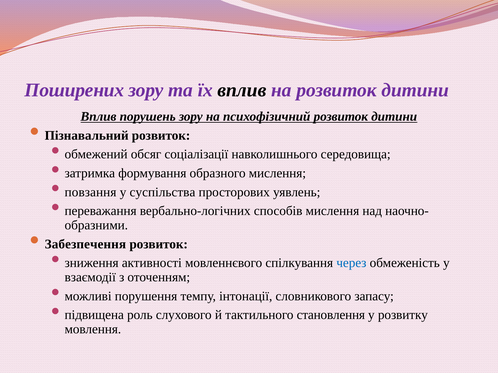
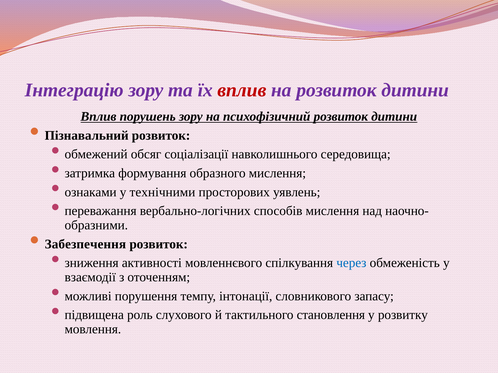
Поширених: Поширених -> Інтеграцію
вплив at (242, 90) colour: black -> red
повзання: повзання -> ознаками
суспільства: суспільства -> технічними
